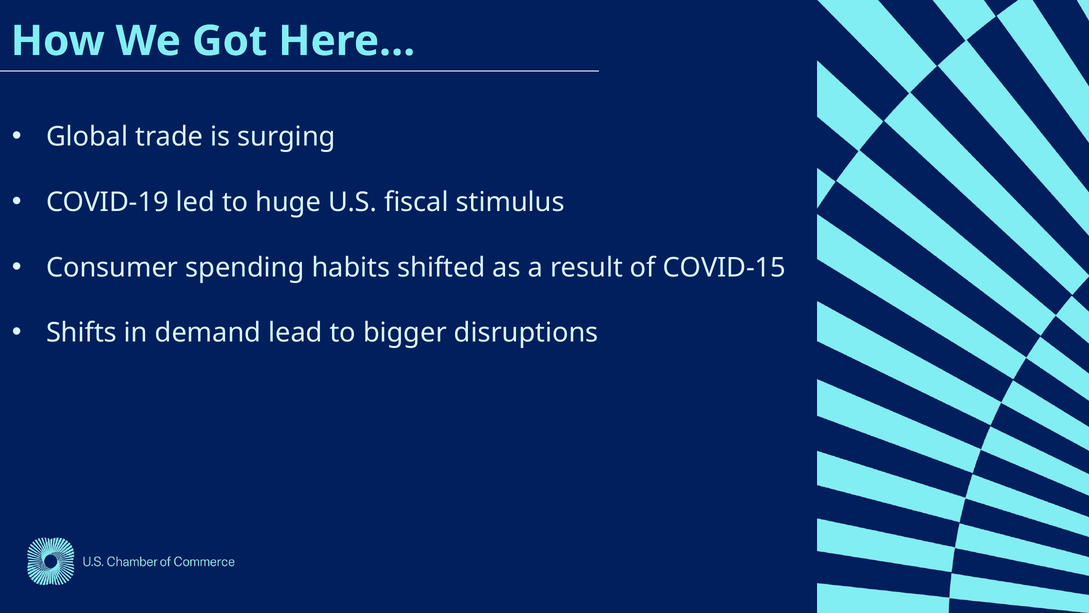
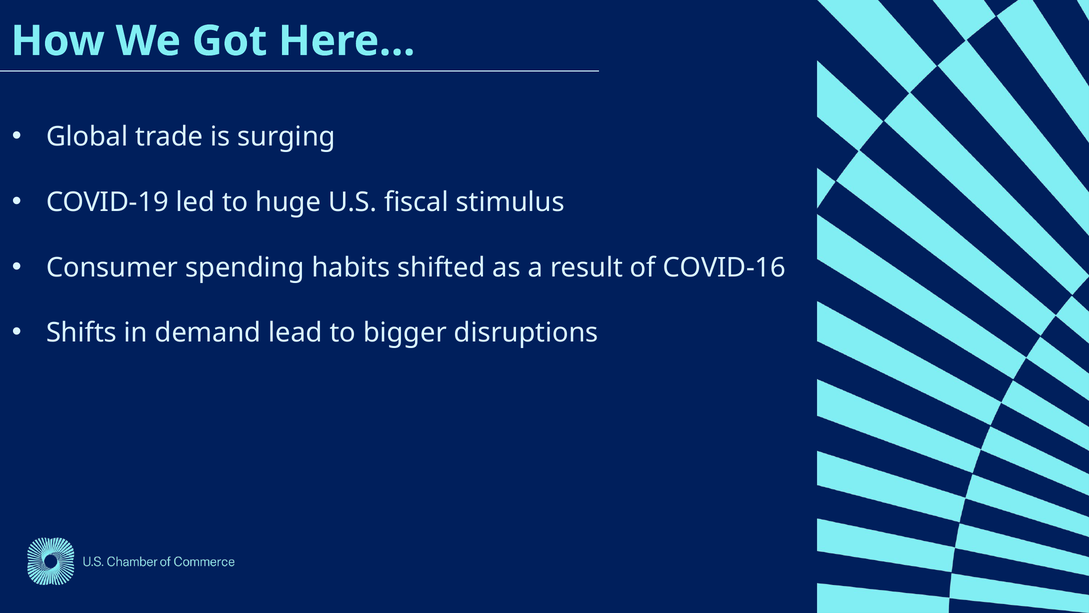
COVID-15: COVID-15 -> COVID-16
